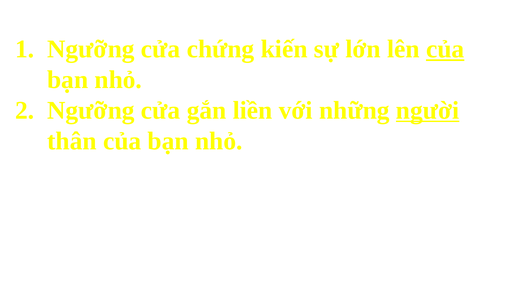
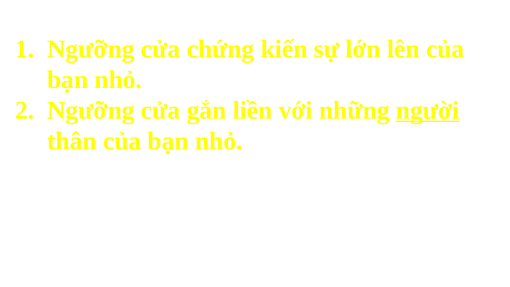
của at (445, 49) underline: present -> none
